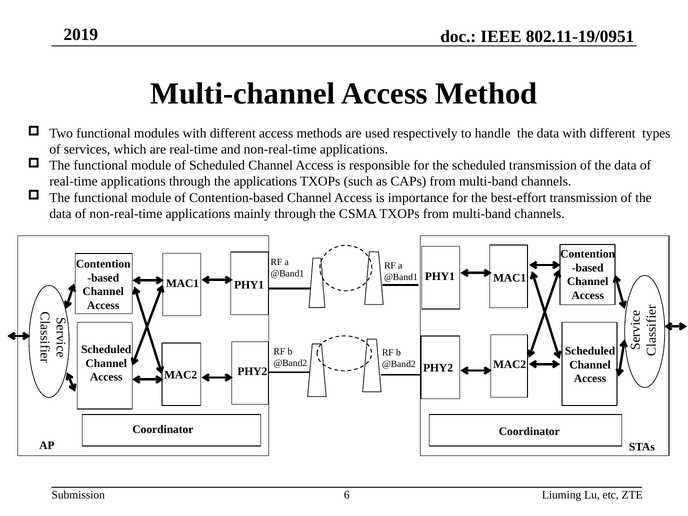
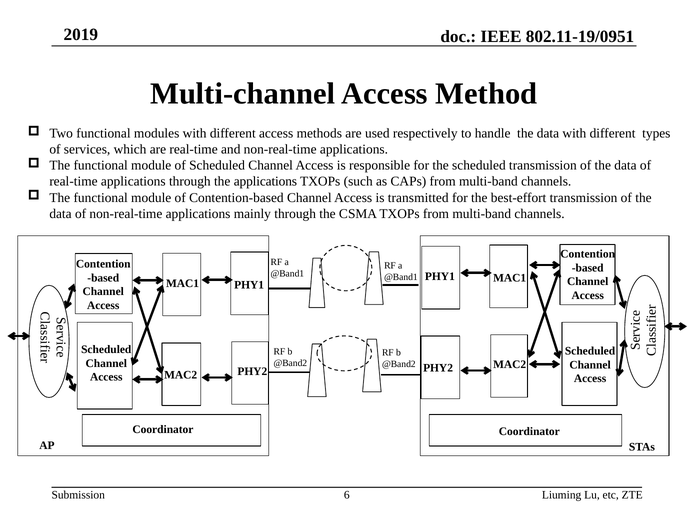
importance: importance -> transmitted
